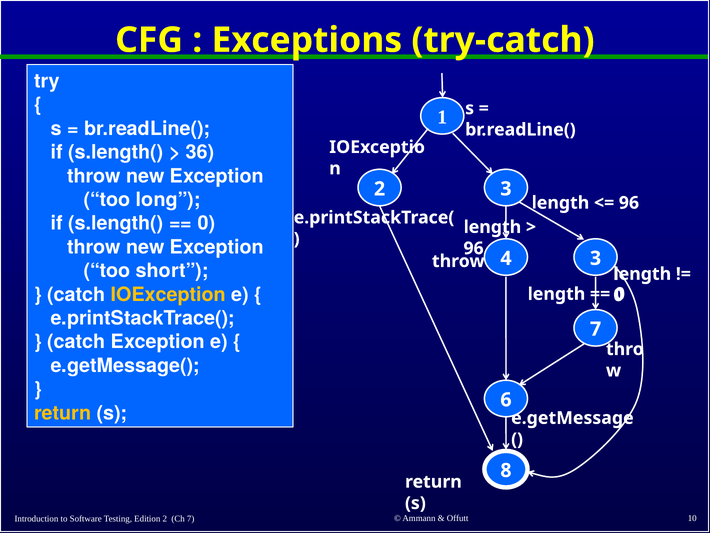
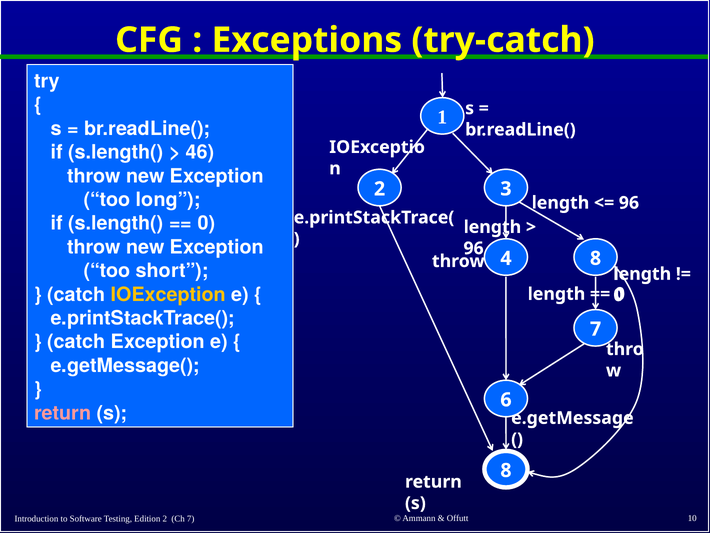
36: 36 -> 46
4 3: 3 -> 8
return at (63, 413) colour: yellow -> pink
